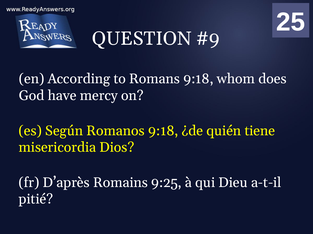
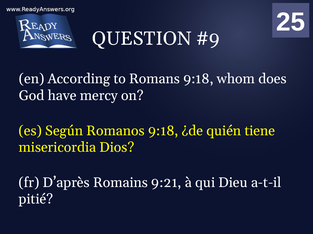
9:25: 9:25 -> 9:21
